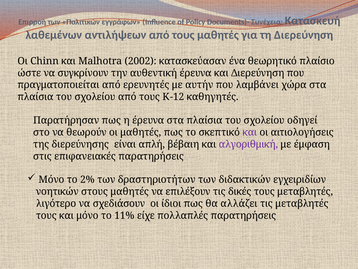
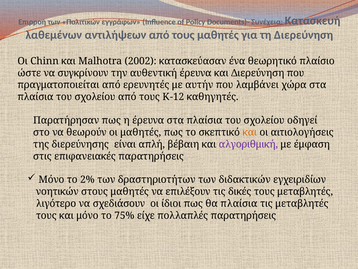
και at (250, 132) colour: purple -> orange
θα αλλάζει: αλλάζει -> πλαίσια
11%: 11% -> 75%
